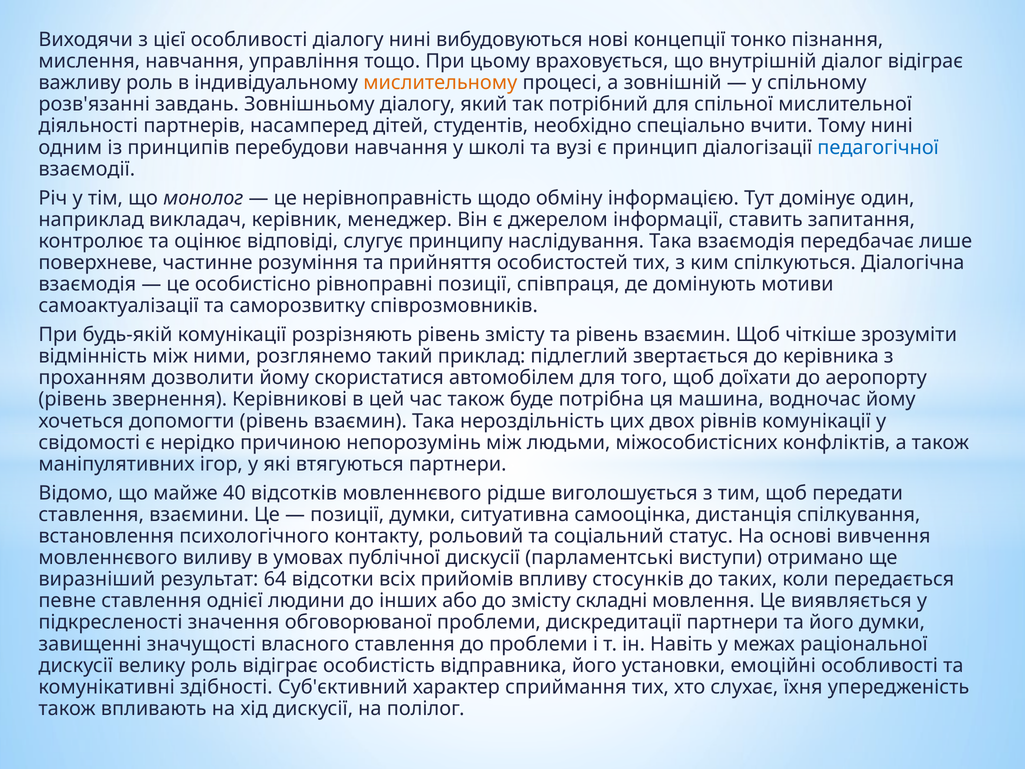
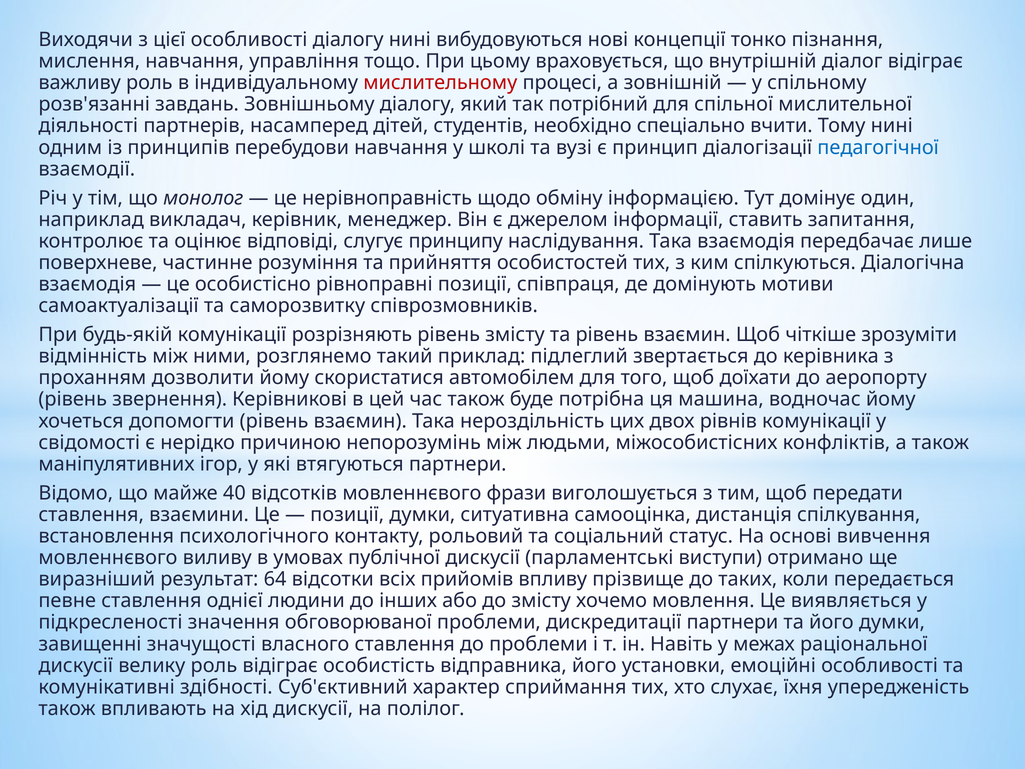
мислительному colour: orange -> red
рідше: рідше -> фрази
стосунків: стосунків -> прізвище
складні: складні -> хочемо
